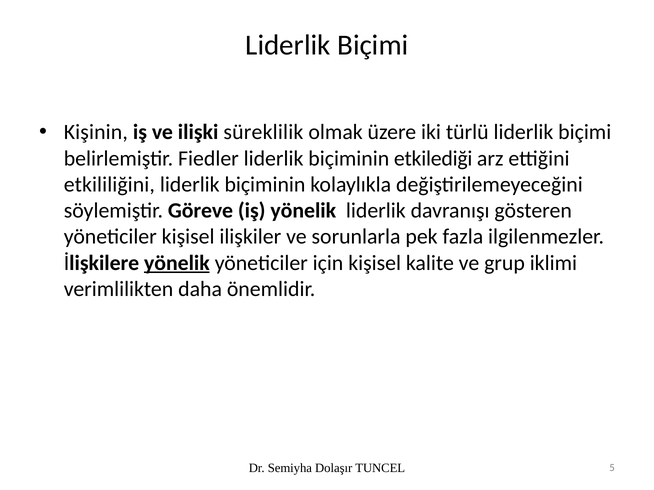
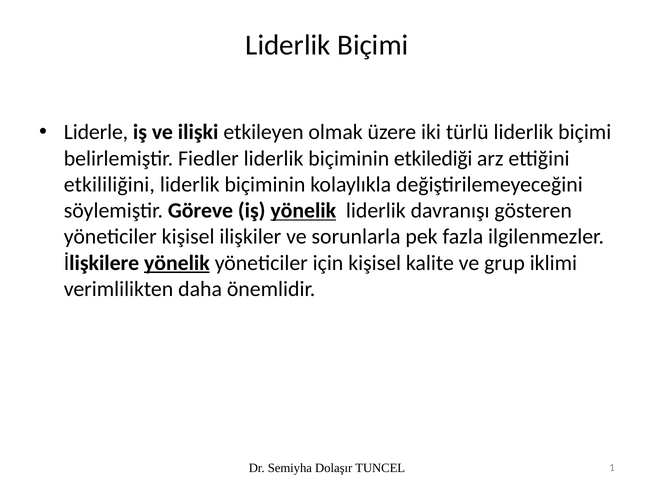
Kişinin: Kişinin -> Liderle
süreklilik: süreklilik -> etkileyen
yönelik at (303, 211) underline: none -> present
5: 5 -> 1
